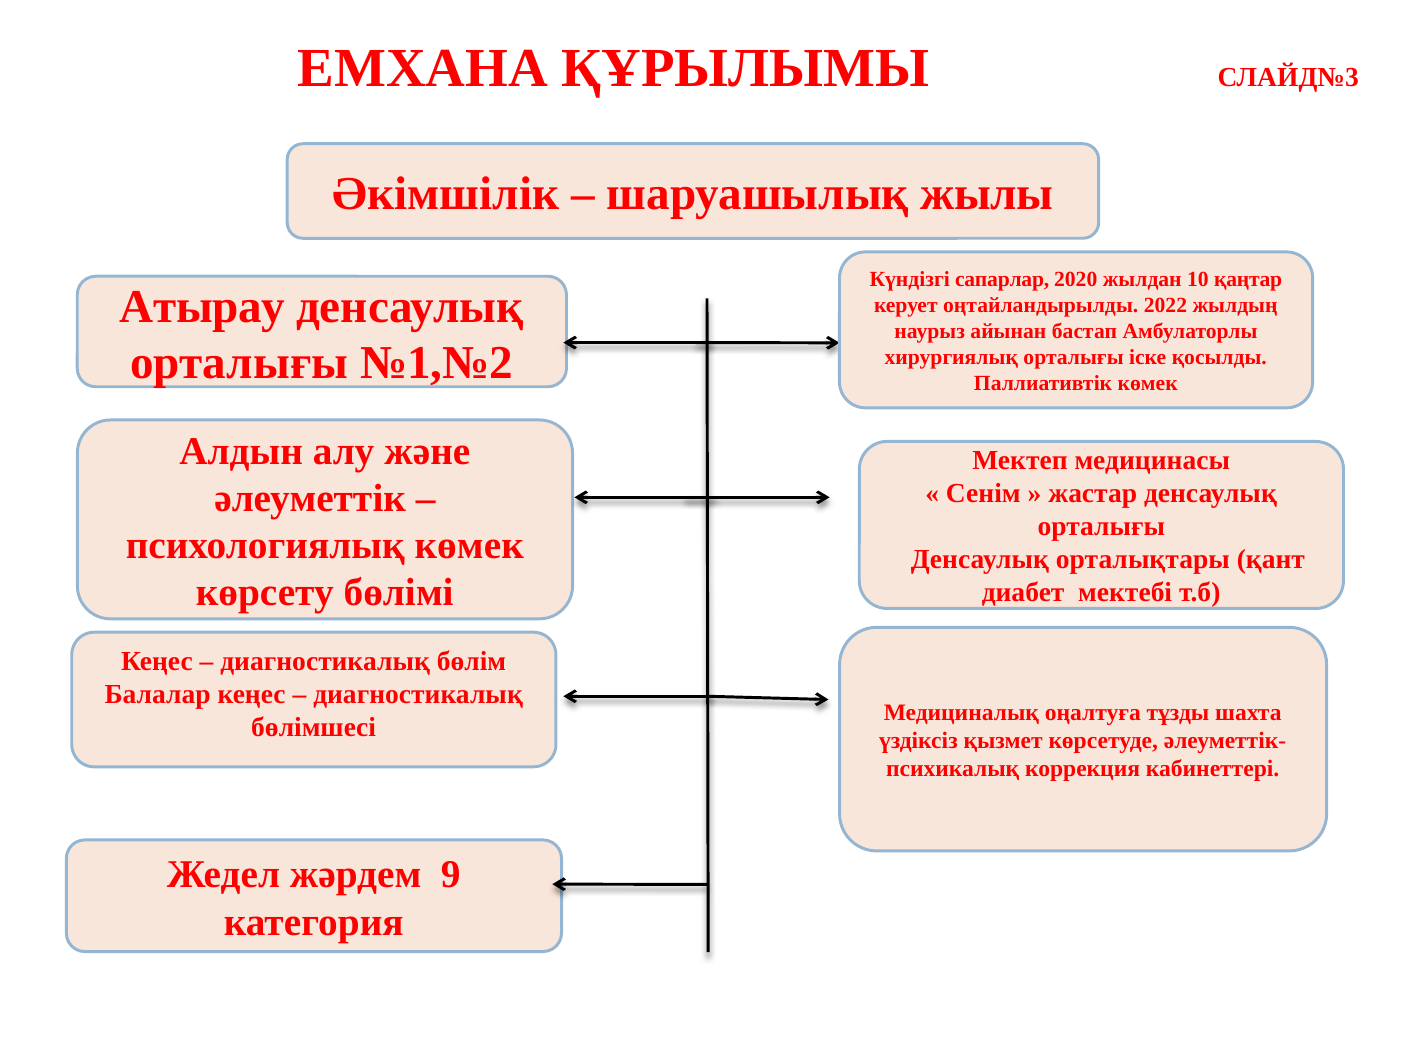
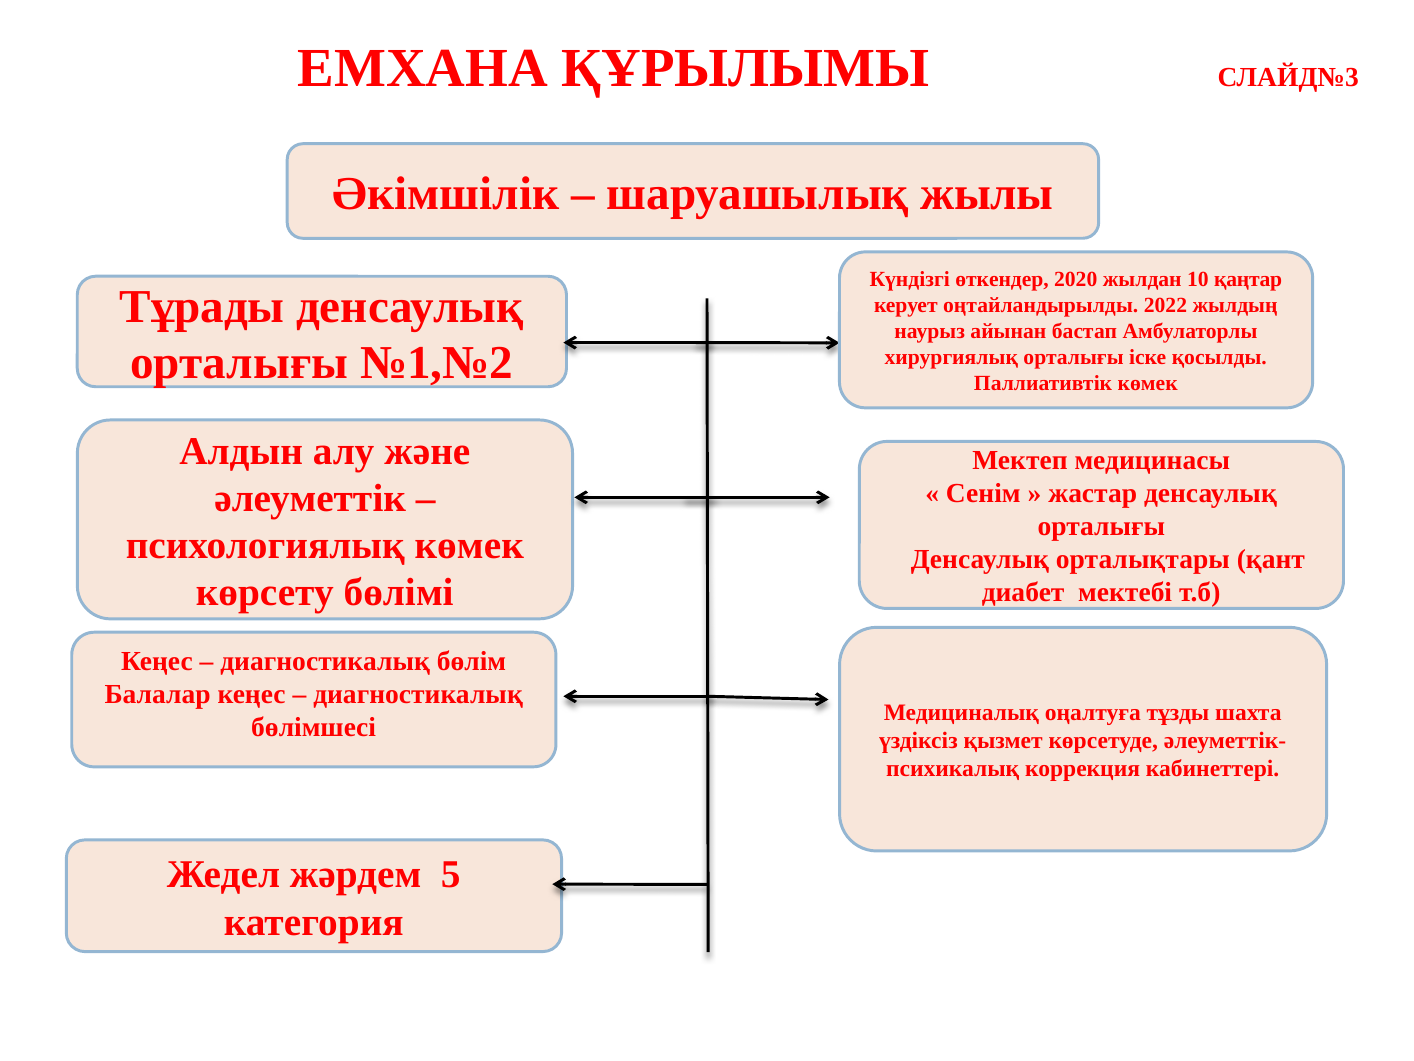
сапарлар: сапарлар -> өткендер
Атырау: Атырау -> Тұрады
9: 9 -> 5
